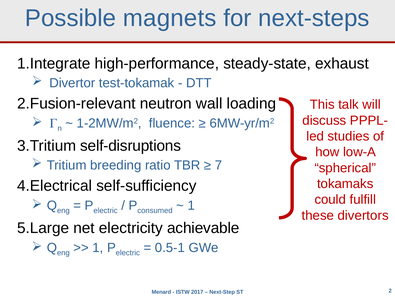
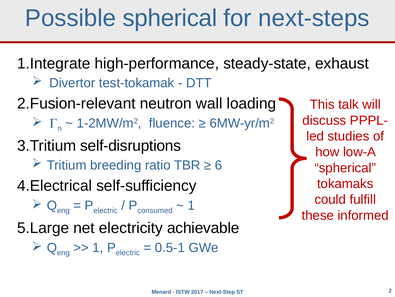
Possible magnets: magnets -> spherical
7: 7 -> 6
divertors: divertors -> informed
